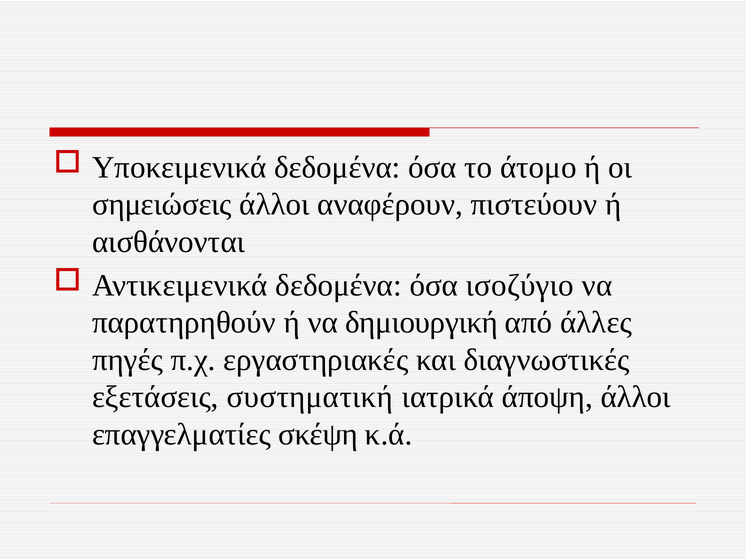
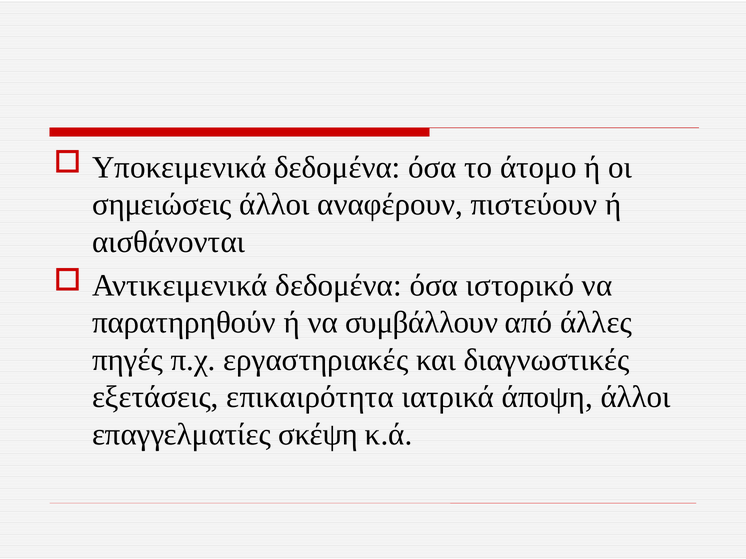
ισοζύγιο: ισοζύγιο -> ιστορικό
δημιουργική: δημιουργική -> συμβάλλουν
συστηματική: συστηματική -> επικαιρότητα
